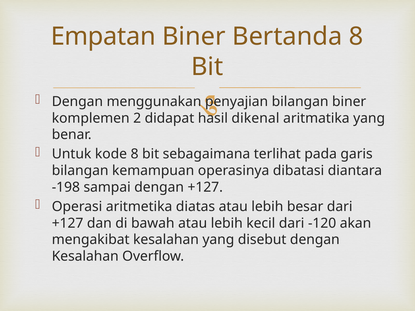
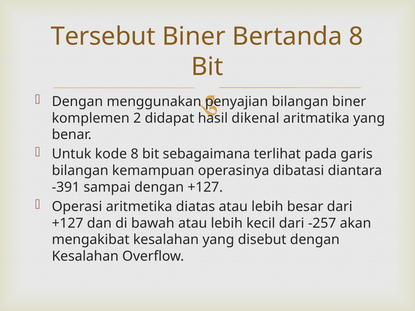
Empatan: Empatan -> Tersebut
-198: -198 -> -391
-120: -120 -> -257
